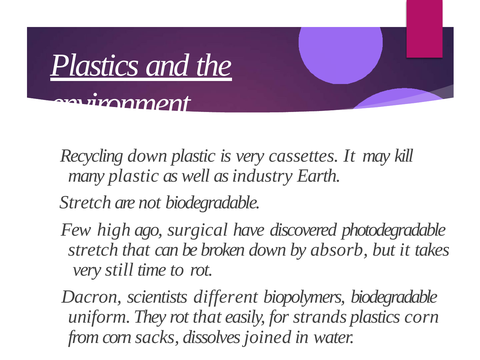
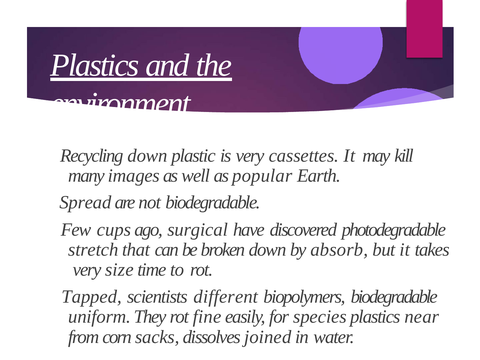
many plastic: plastic -> images
industry: industry -> popular
Stretch at (85, 202): Stretch -> Spread
high: high -> cups
still: still -> size
Dacron: Dacron -> Tapped
rot that: that -> fine
strands: strands -> species
plastics corn: corn -> near
